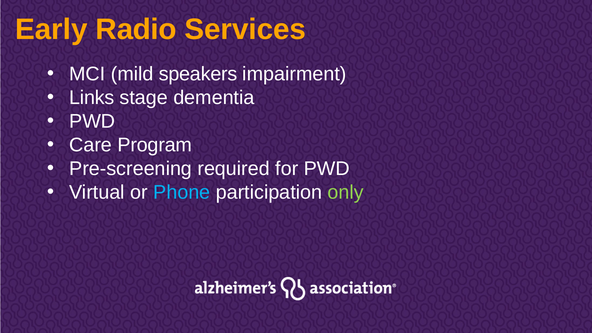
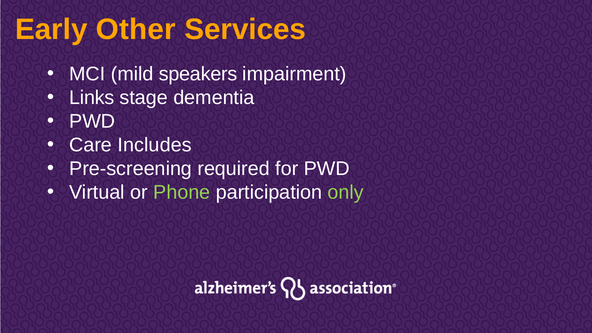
Radio: Radio -> Other
Program: Program -> Includes
Phone colour: light blue -> light green
